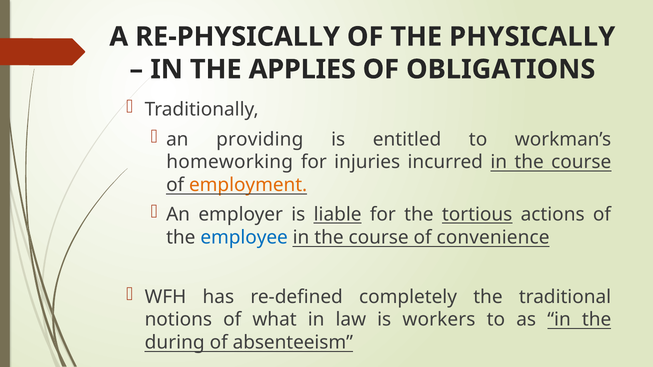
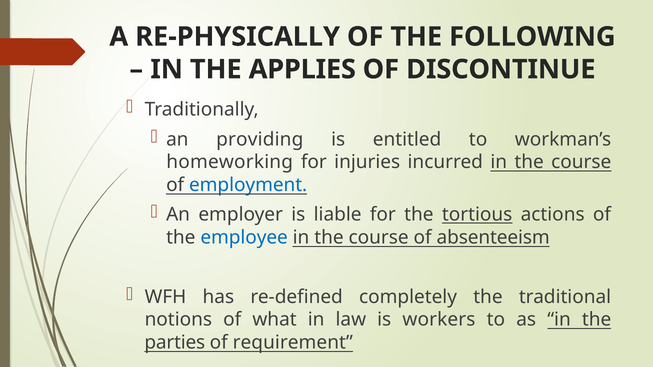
PHYSICALLY: PHYSICALLY -> FOLLOWING
OBLIGATIONS: OBLIGATIONS -> DISCONTINUE
employment colour: orange -> blue
liable underline: present -> none
convenience: convenience -> absenteeism
during: during -> parties
absenteeism: absenteeism -> requirement
